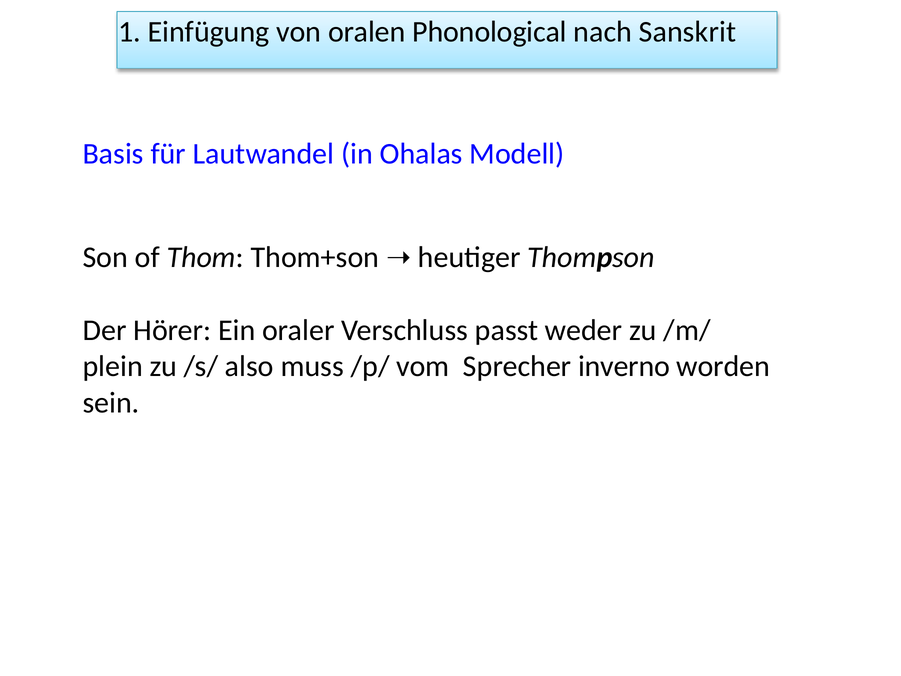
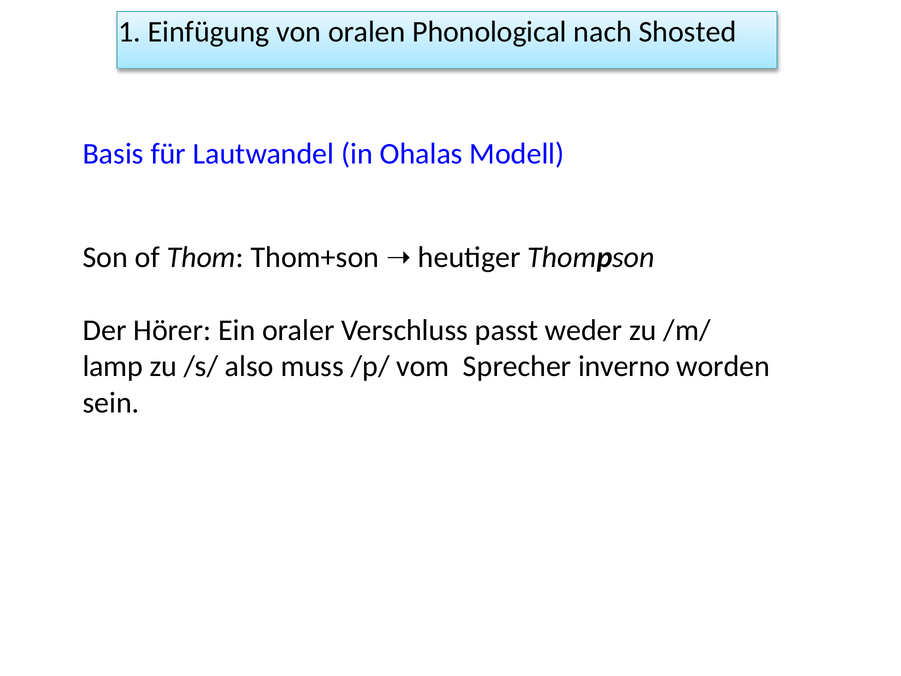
Sanskrit: Sanskrit -> Shosted
plein: plein -> lamp
